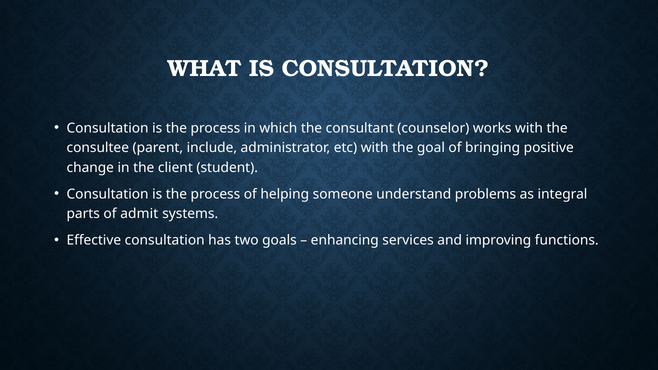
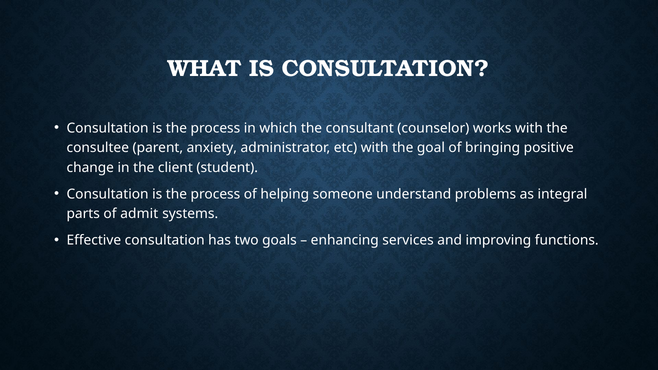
include: include -> anxiety
